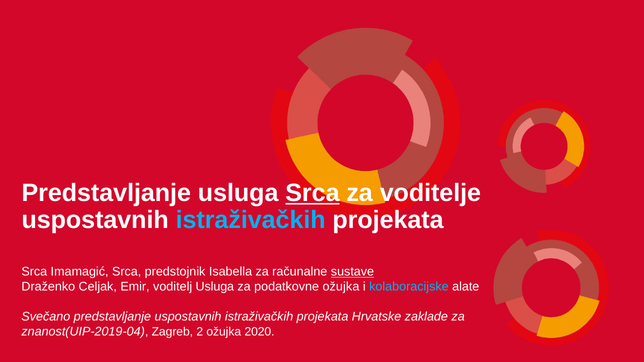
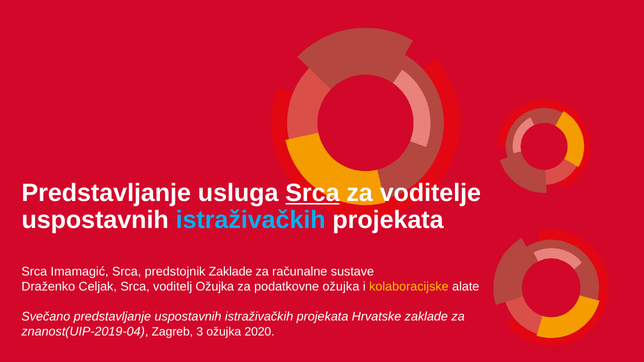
predstojnik Isabella: Isabella -> Zaklade
sustave underline: present -> none
Celjak Emir: Emir -> Srca
voditelj Usluga: Usluga -> Ožujka
kolaboracijske colour: light blue -> yellow
2: 2 -> 3
